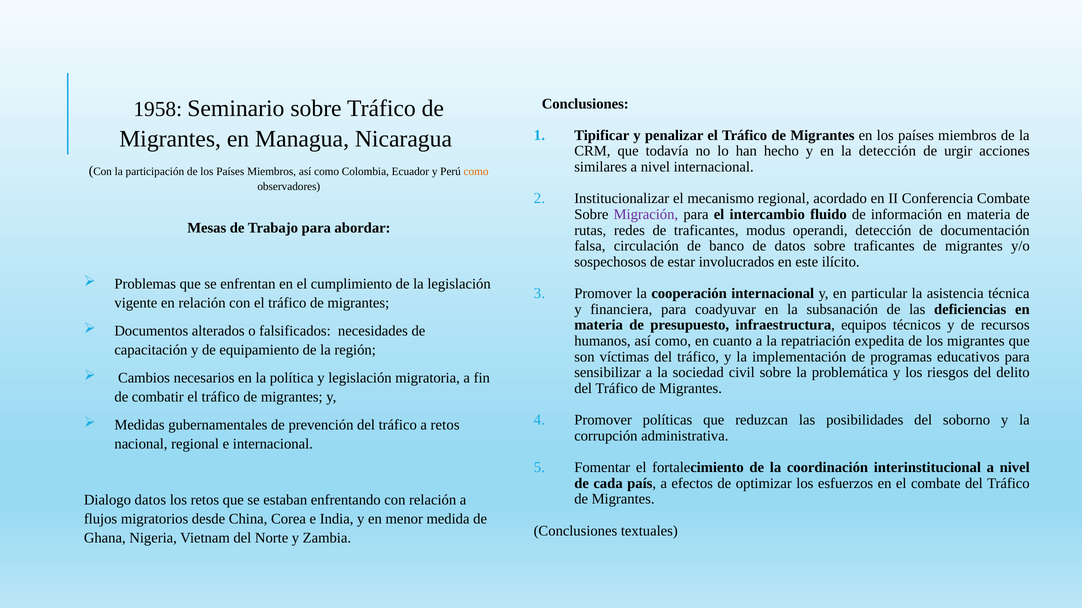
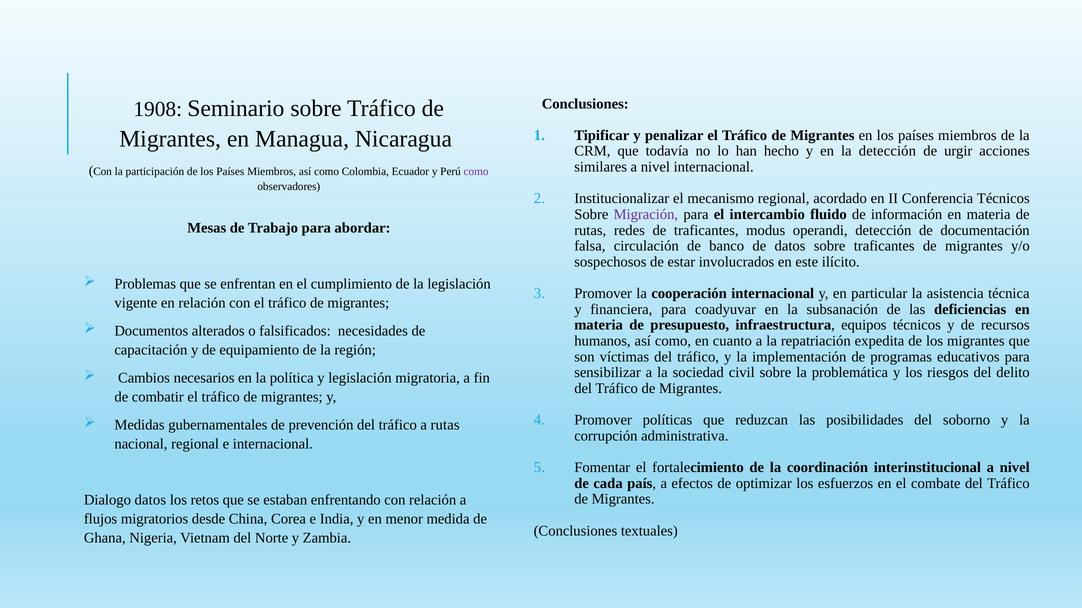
1958: 1958 -> 1908
como at (476, 172) colour: orange -> purple
Conferencia Combate: Combate -> Técnicos
a retos: retos -> rutas
